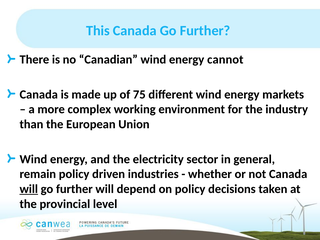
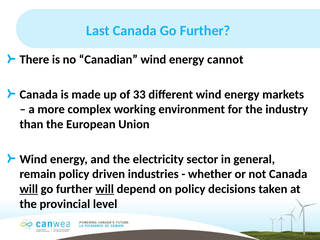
This: This -> Last
75: 75 -> 33
will at (105, 189) underline: none -> present
